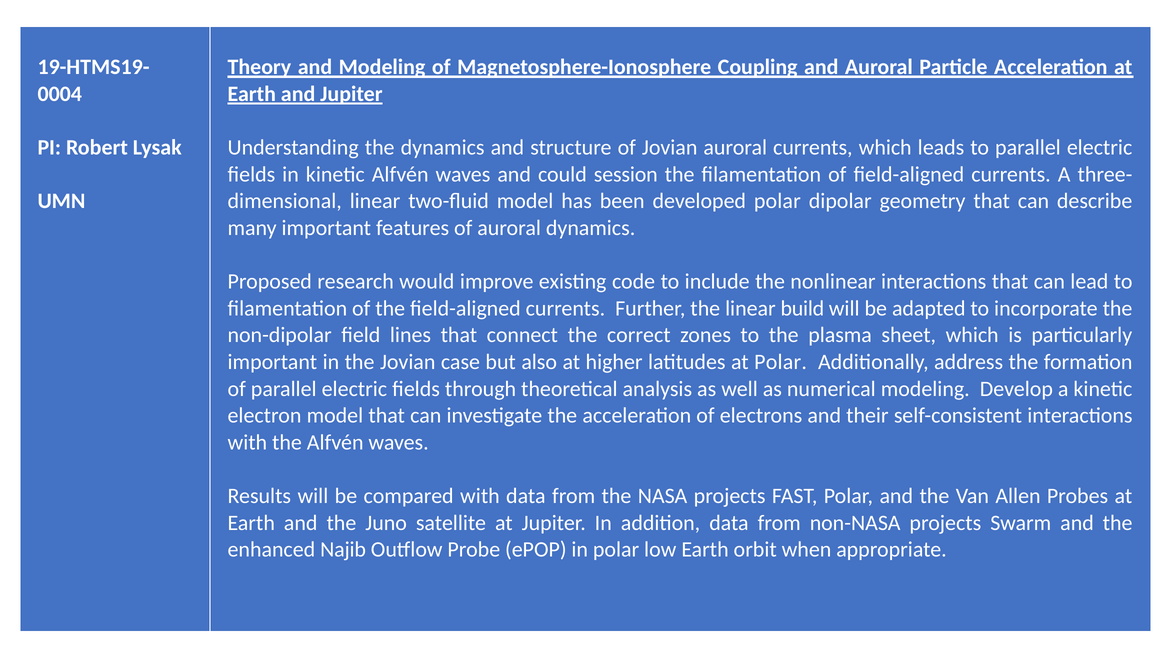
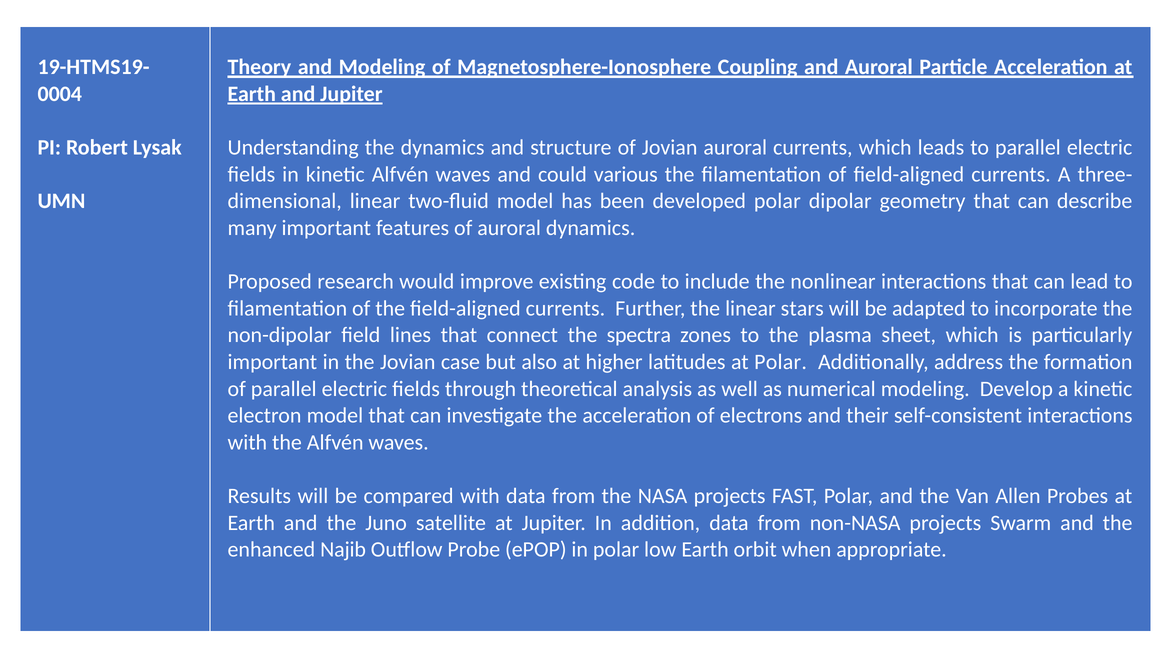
session: session -> various
build: build -> stars
correct: correct -> spectra
